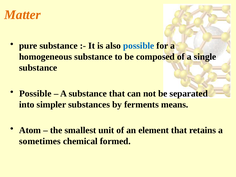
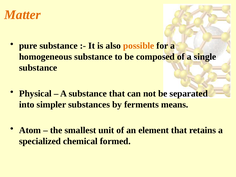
possible at (139, 46) colour: blue -> orange
Possible at (35, 94): Possible -> Physical
sometimes: sometimes -> specialized
